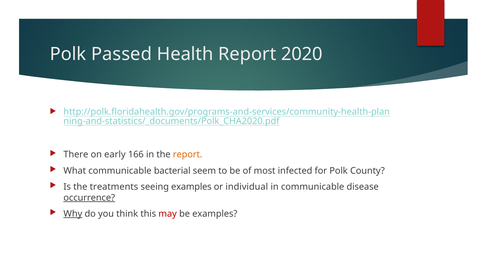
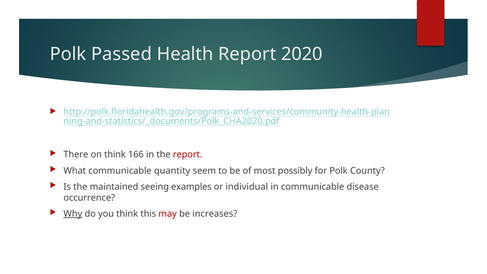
on early: early -> think
report at (188, 155) colour: orange -> red
bacterial: bacterial -> quantity
infected: infected -> possibly
treatments: treatments -> maintained
occurrence underline: present -> none
be examples: examples -> increases
